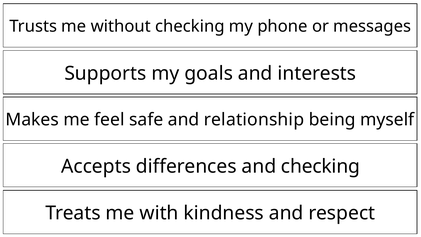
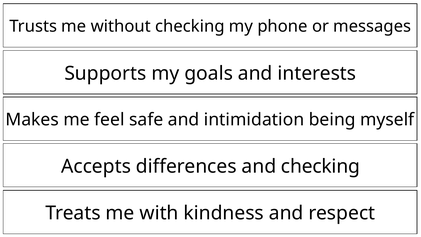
relationship: relationship -> intimidation
